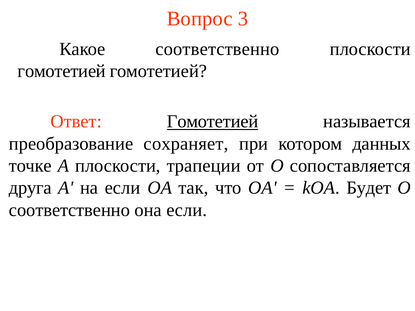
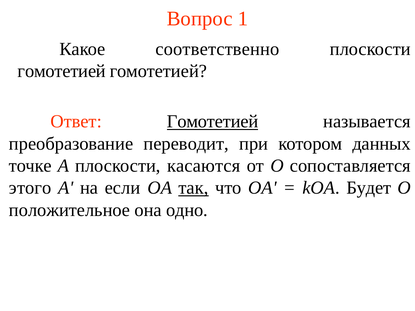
3: 3 -> 1
сохраняет: сохраняет -> переводит
трапеции: трапеции -> касаются
друга: друга -> этого
так underline: none -> present
соответственно at (69, 210): соответственно -> положительное
она если: если -> одно
